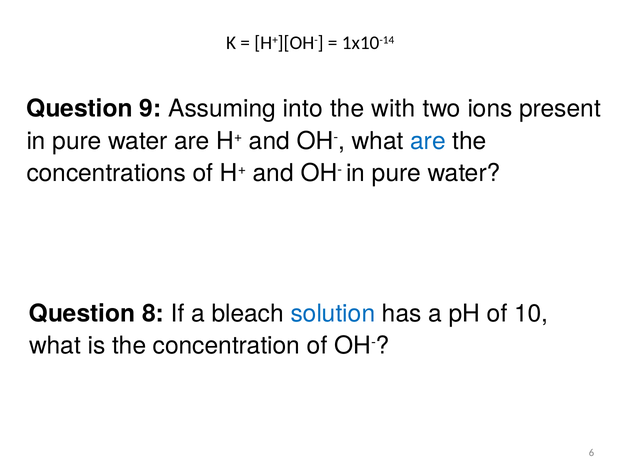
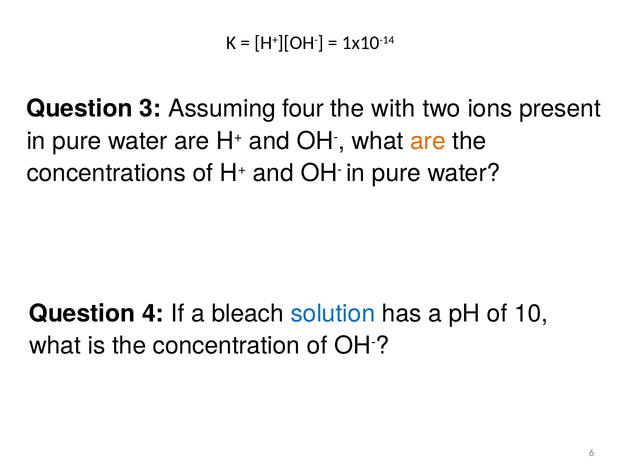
9: 9 -> 3
into: into -> four
are at (428, 141) colour: blue -> orange
8: 8 -> 4
